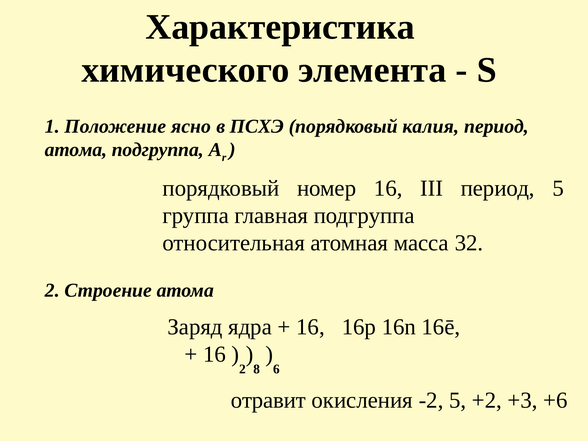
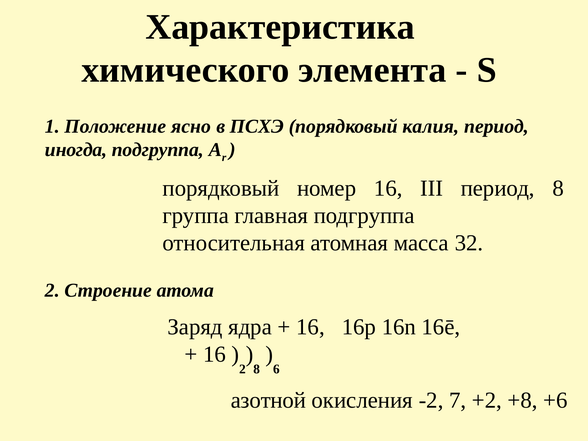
атома at (76, 150): атома -> иногда
период 5: 5 -> 8
отравит: отравит -> азотной
-2 5: 5 -> 7
+3: +3 -> +8
